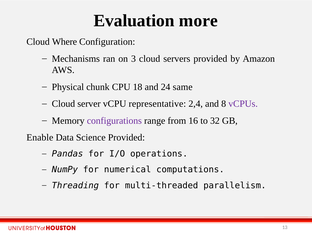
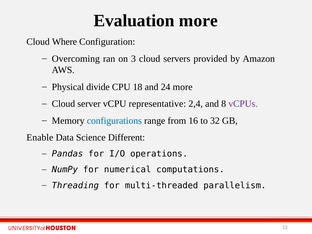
Mechanisms: Mechanisms -> Overcoming
chunk: chunk -> divide
24 same: same -> more
configurations colour: purple -> blue
Science Provided: Provided -> Different
